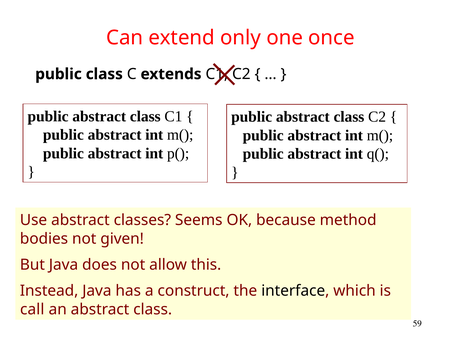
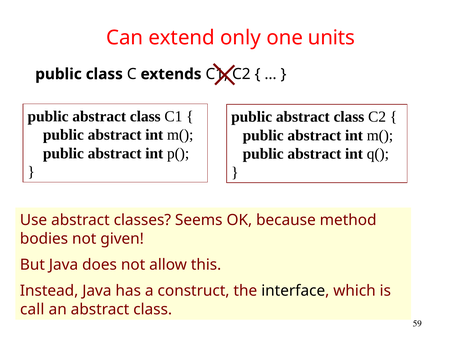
once: once -> units
